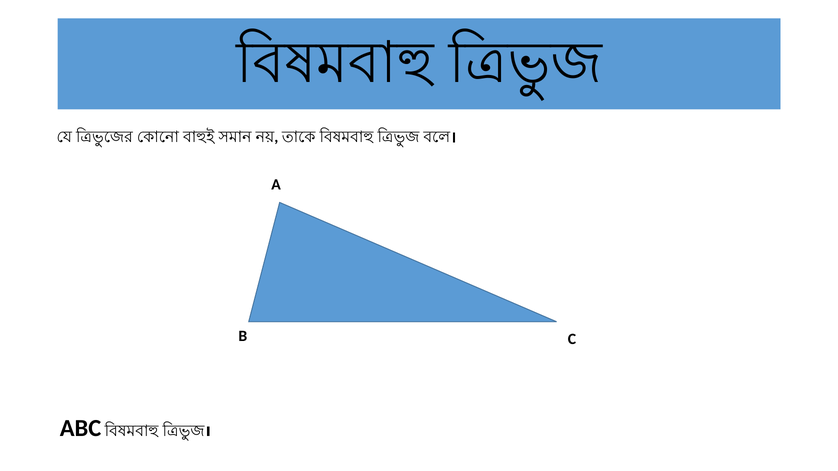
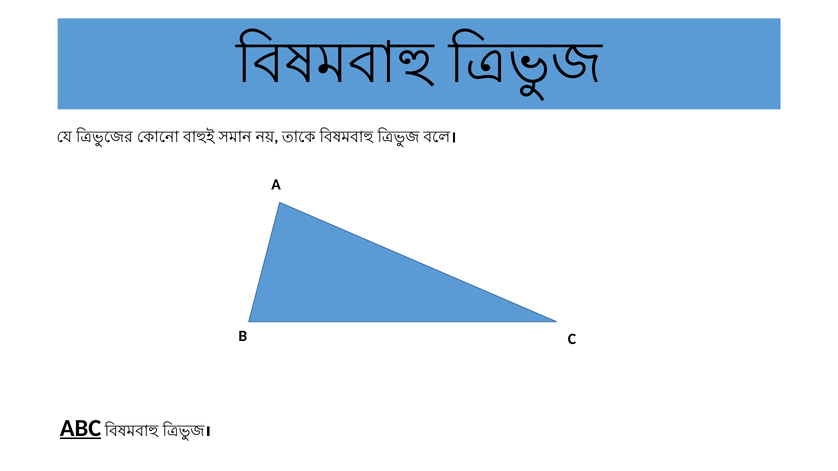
ABC underline: none -> present
